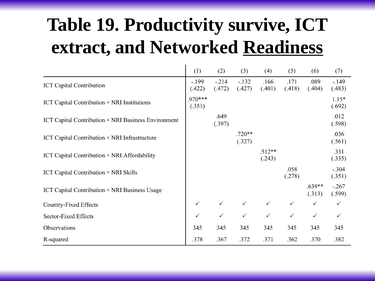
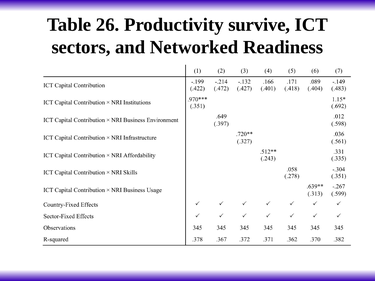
19: 19 -> 26
extract: extract -> sectors
Readiness underline: present -> none
